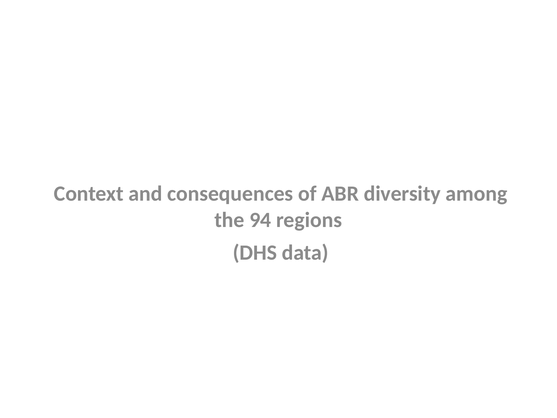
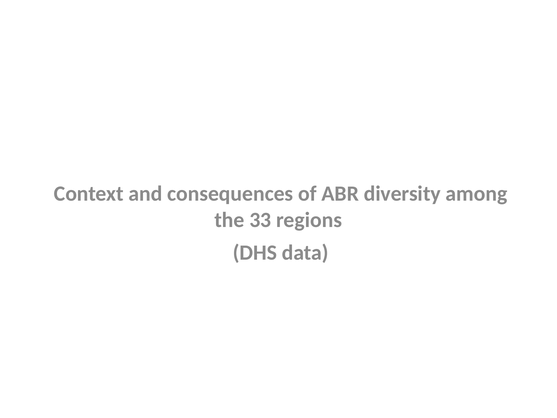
94: 94 -> 33
